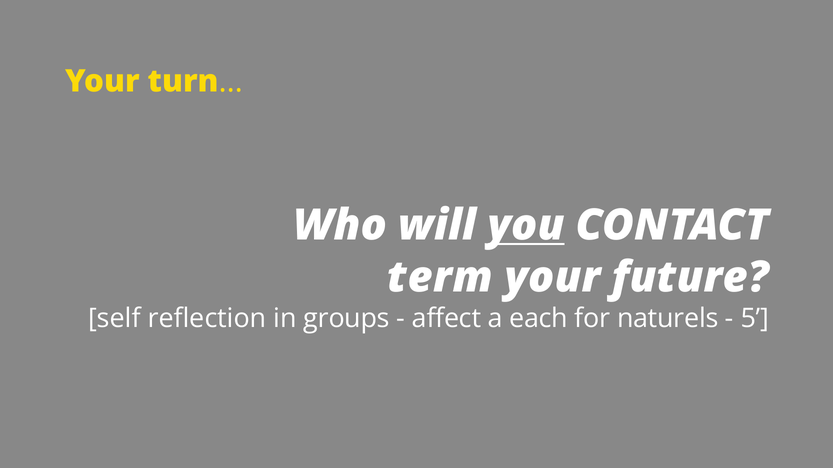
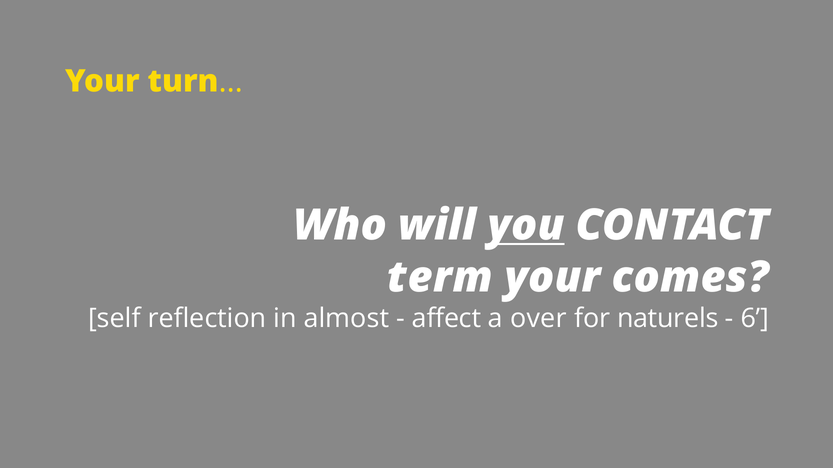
future: future -> comes
groups: groups -> almost
each: each -> over
5: 5 -> 6
